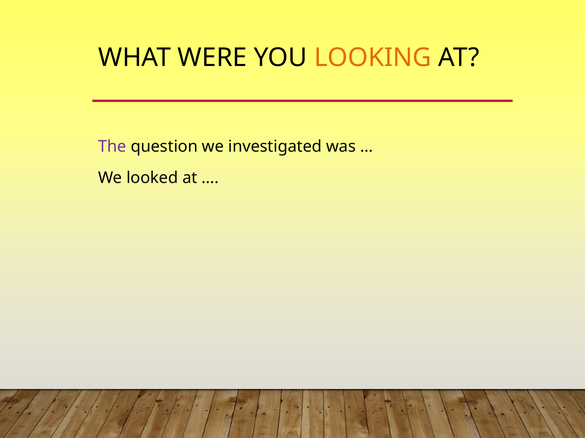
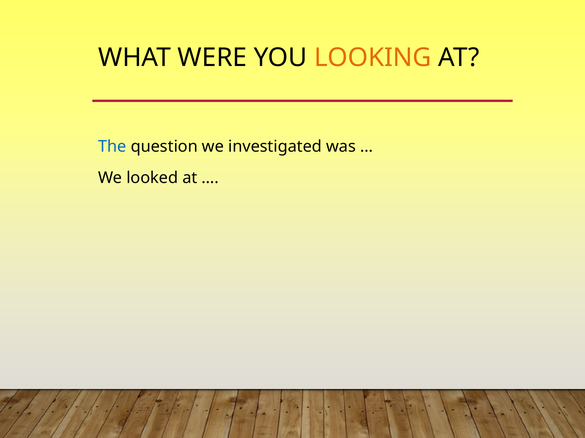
The colour: purple -> blue
